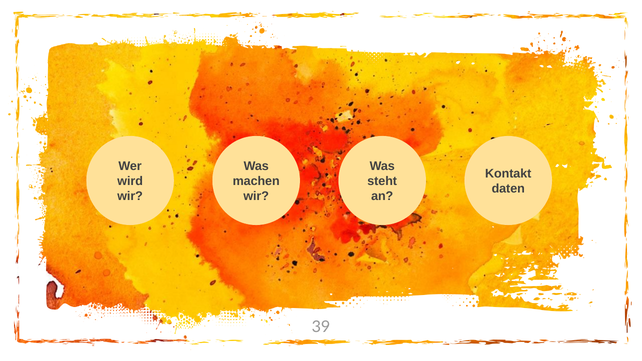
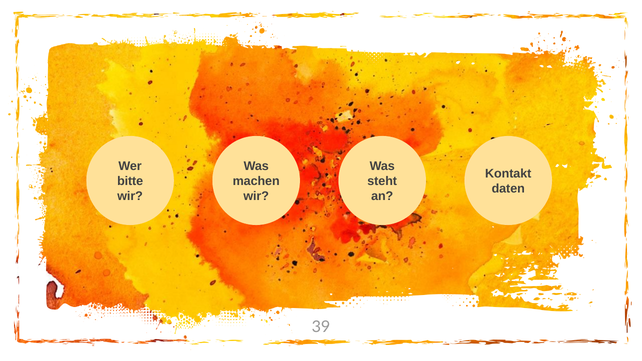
wird: wird -> bitte
